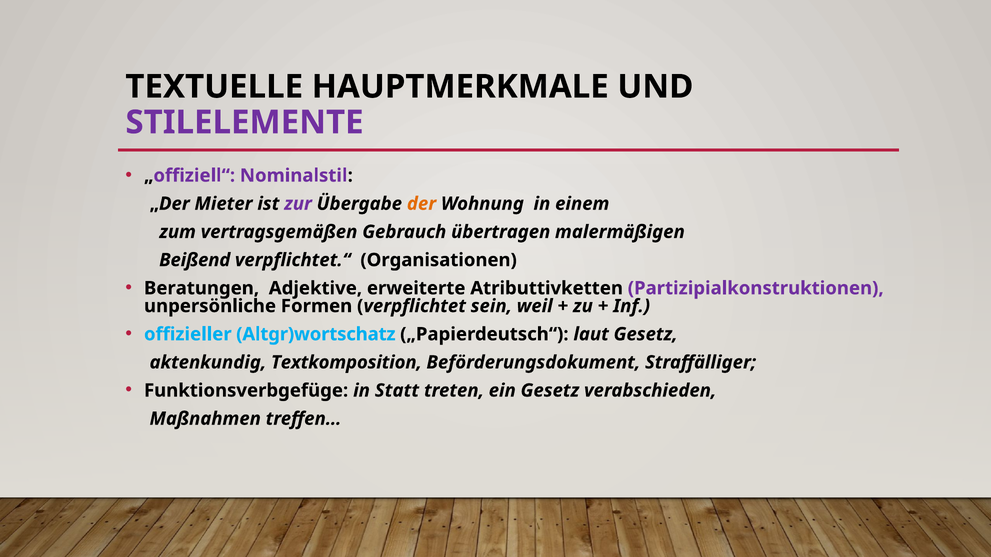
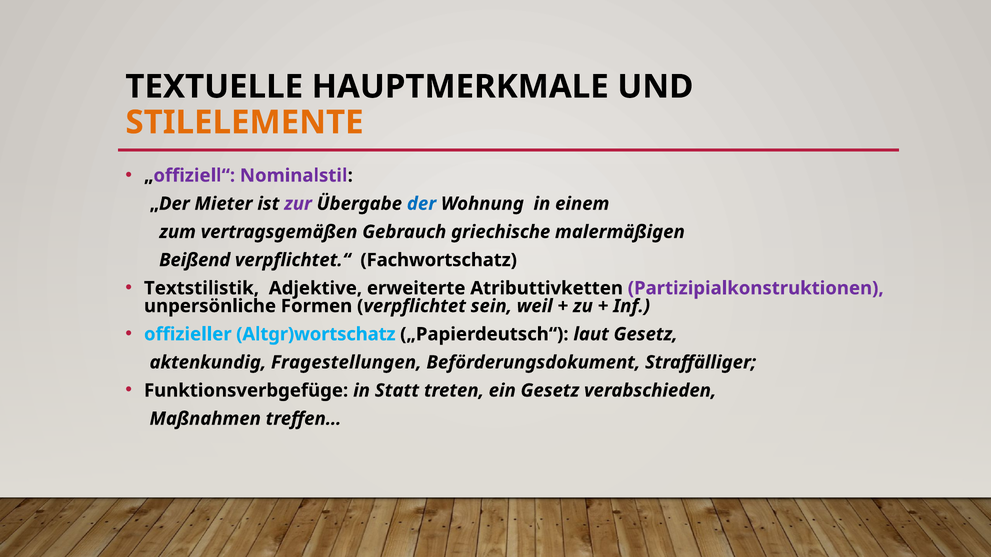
STILELEMENTE colour: purple -> orange
der colour: orange -> blue
übertragen: übertragen -> griechische
Organisationen: Organisationen -> Fachwortschatz
Beratungen: Beratungen -> Textstilistik
Textkomposition: Textkomposition -> Fragestellungen
